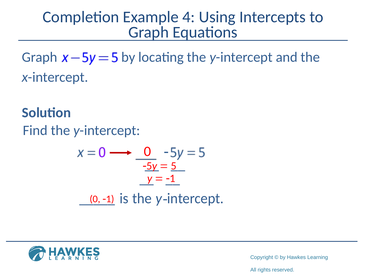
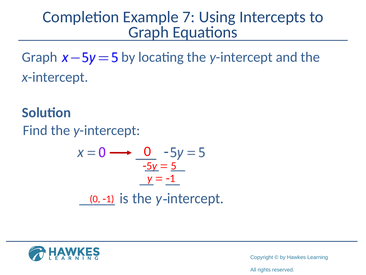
4: 4 -> 7
